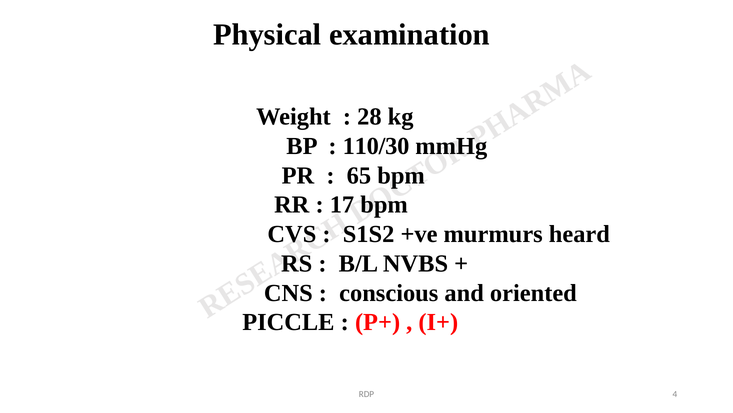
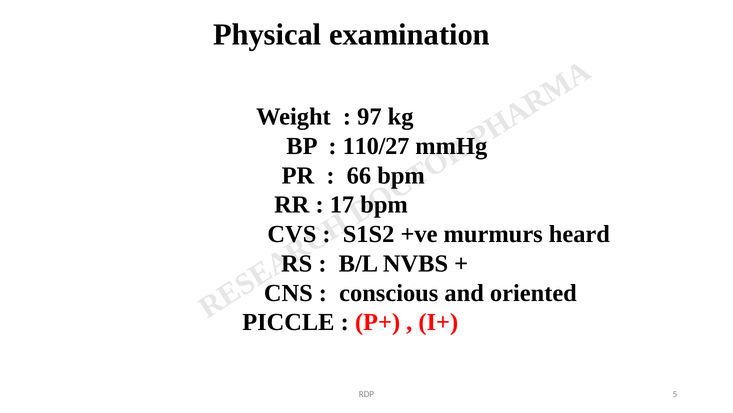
28: 28 -> 97
110/30: 110/30 -> 110/27
65: 65 -> 66
4: 4 -> 5
